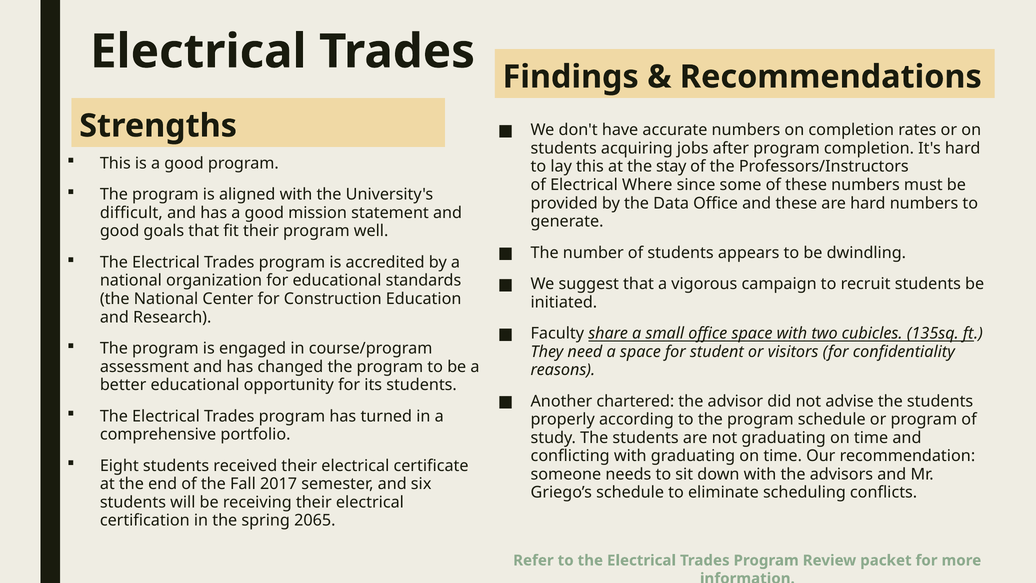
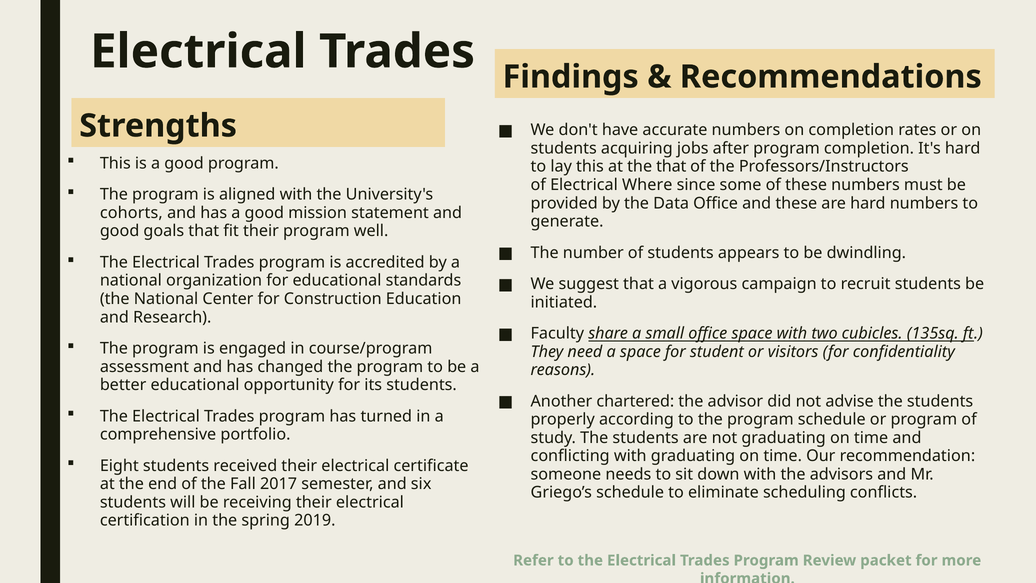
the stay: stay -> that
difficult: difficult -> cohorts
2065: 2065 -> 2019
